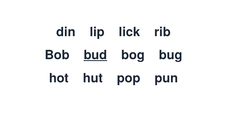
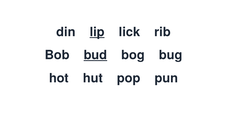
lip underline: none -> present
